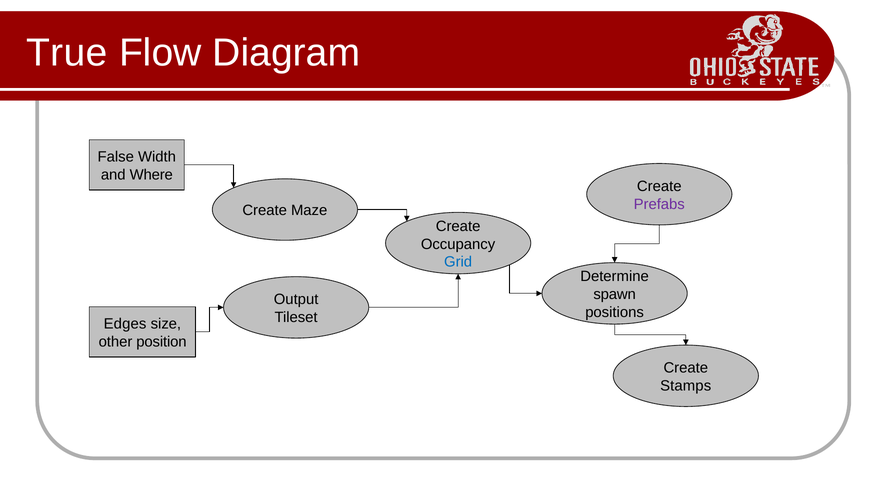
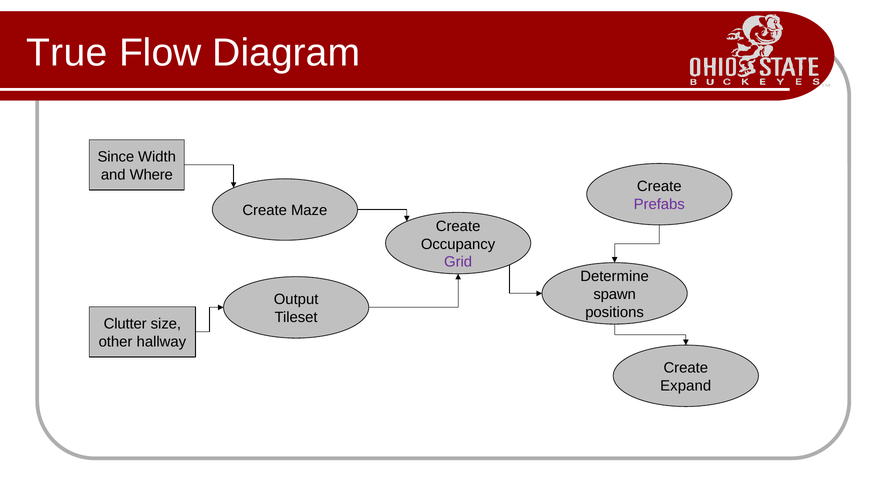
False: False -> Since
Grid colour: blue -> purple
Edges: Edges -> Clutter
position: position -> hallway
Stamps: Stamps -> Expand
